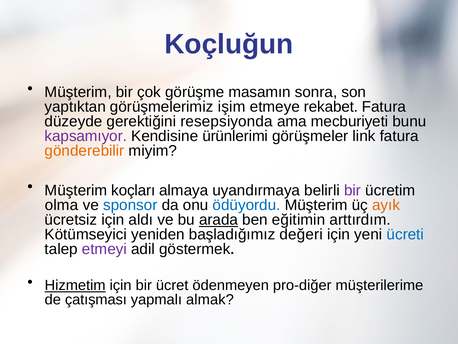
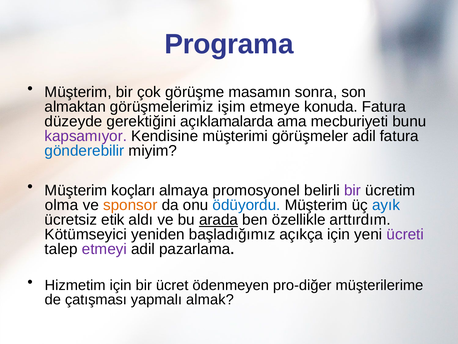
Koçluğun: Koçluğun -> Programa
yaptıktan: yaptıktan -> almaktan
rekabet: rekabet -> konuda
resepsiyonda: resepsiyonda -> açıklamalarda
ürünlerimi: ürünlerimi -> müşterimi
görüşmeler link: link -> adil
gönderebilir colour: orange -> blue
uyandırmaya: uyandırmaya -> promosyonel
sponsor colour: blue -> orange
ayık colour: orange -> blue
ücretsiz için: için -> etik
eğitimin: eğitimin -> özellikle
değeri: değeri -> açıkça
ücreti colour: blue -> purple
göstermek: göstermek -> pazarlama
Hizmetim underline: present -> none
